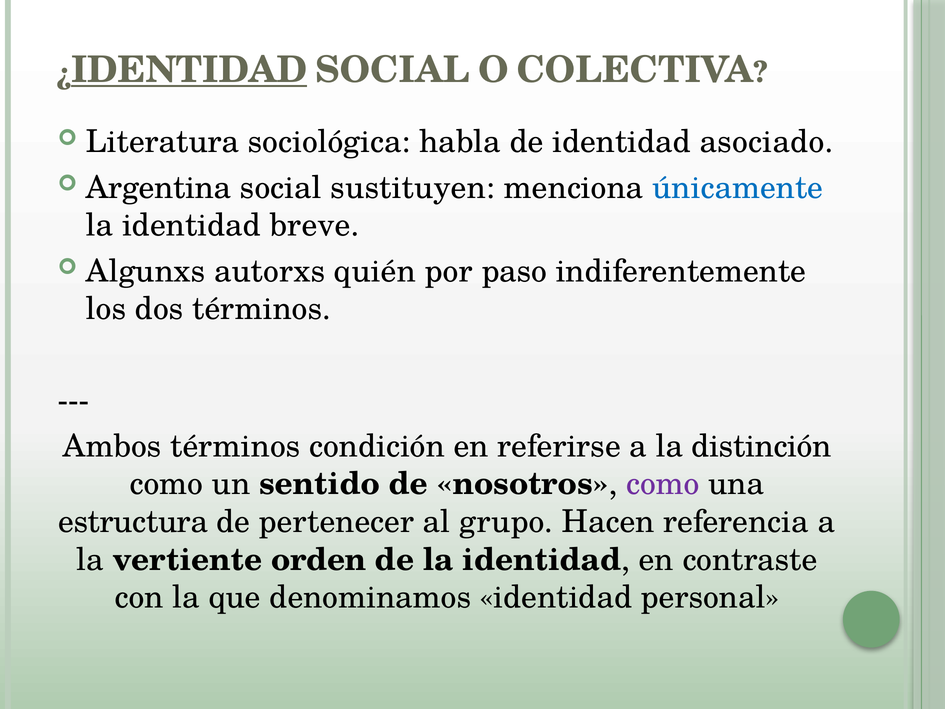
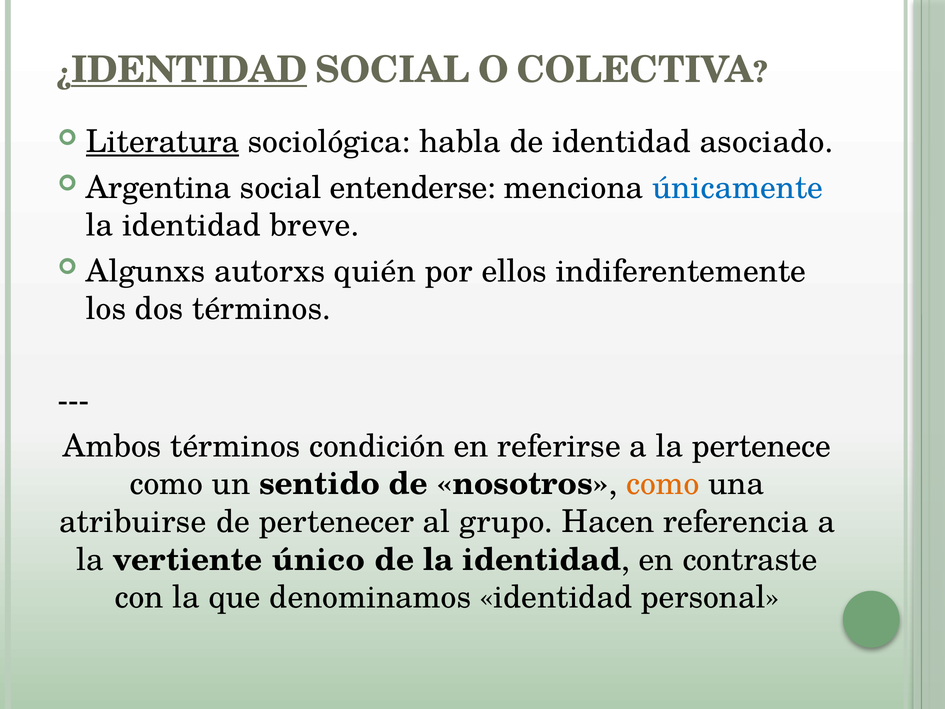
Literatura underline: none -> present
sustituyen: sustituyen -> entenderse
paso: paso -> ellos
distinción: distinción -> pertenece
como at (663, 484) colour: purple -> orange
estructura: estructura -> atribuirse
orden: orden -> único
